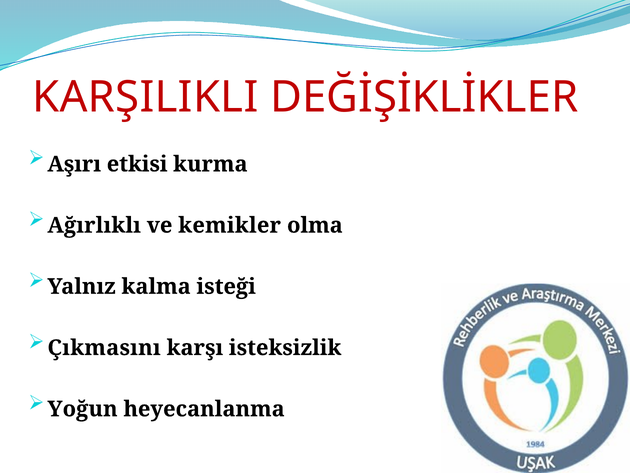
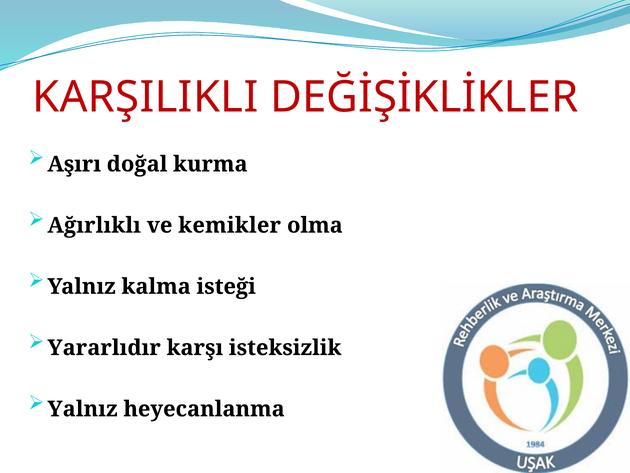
etkisi: etkisi -> doğal
Çıkmasını: Çıkmasını -> Yararlıdır
Yoğun at (83, 409): Yoğun -> Yalnız
